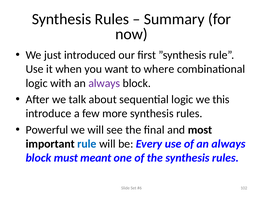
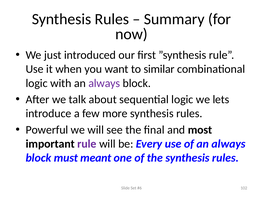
where: where -> similar
this: this -> lets
rule at (87, 144) colour: blue -> purple
